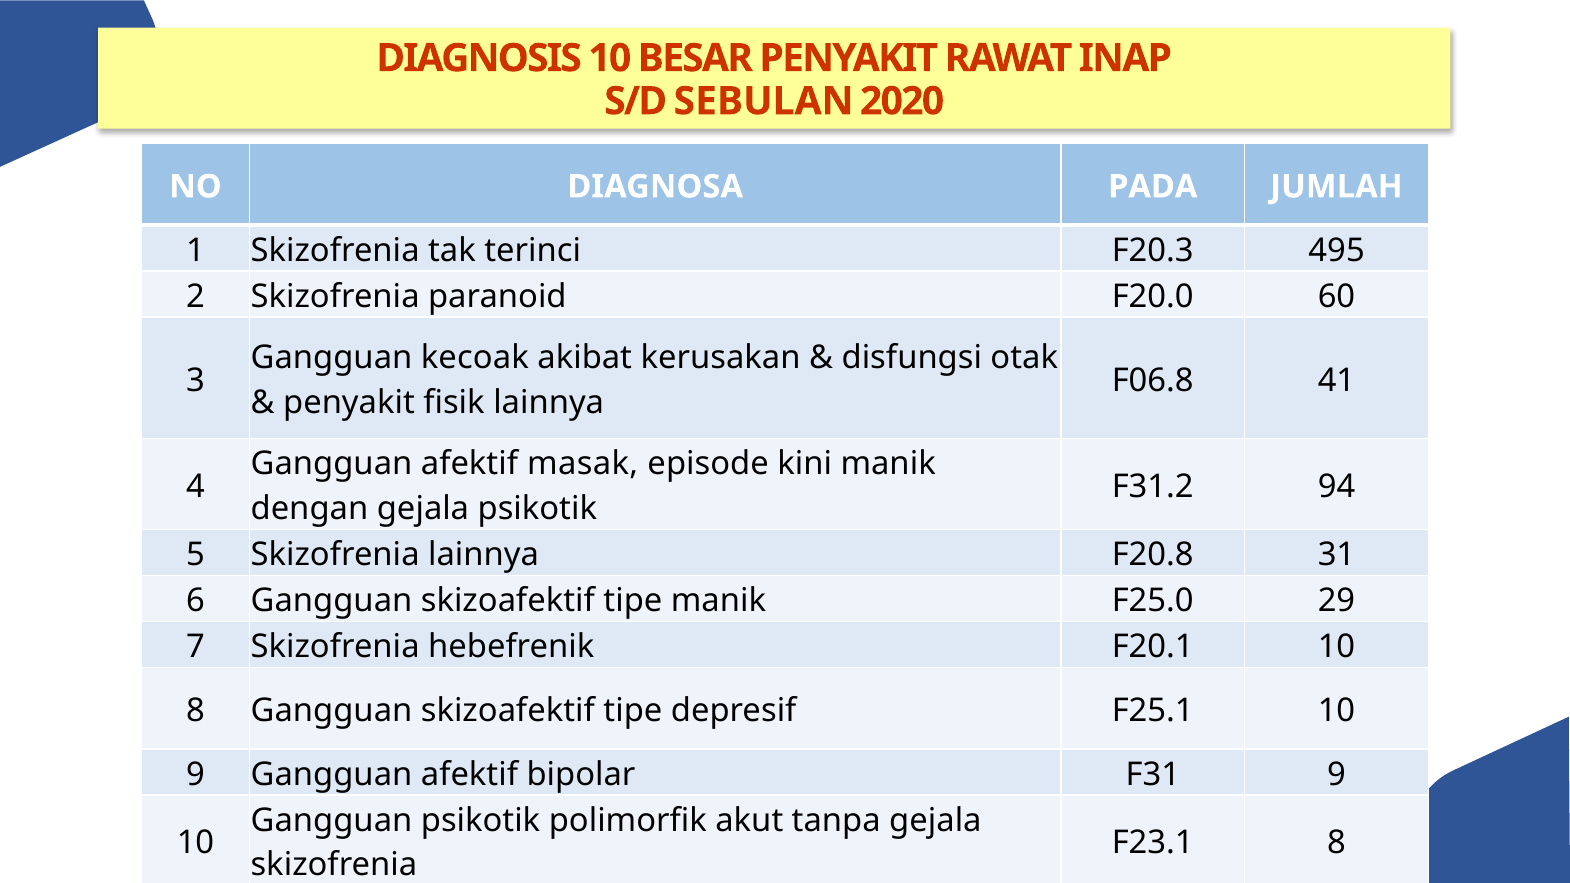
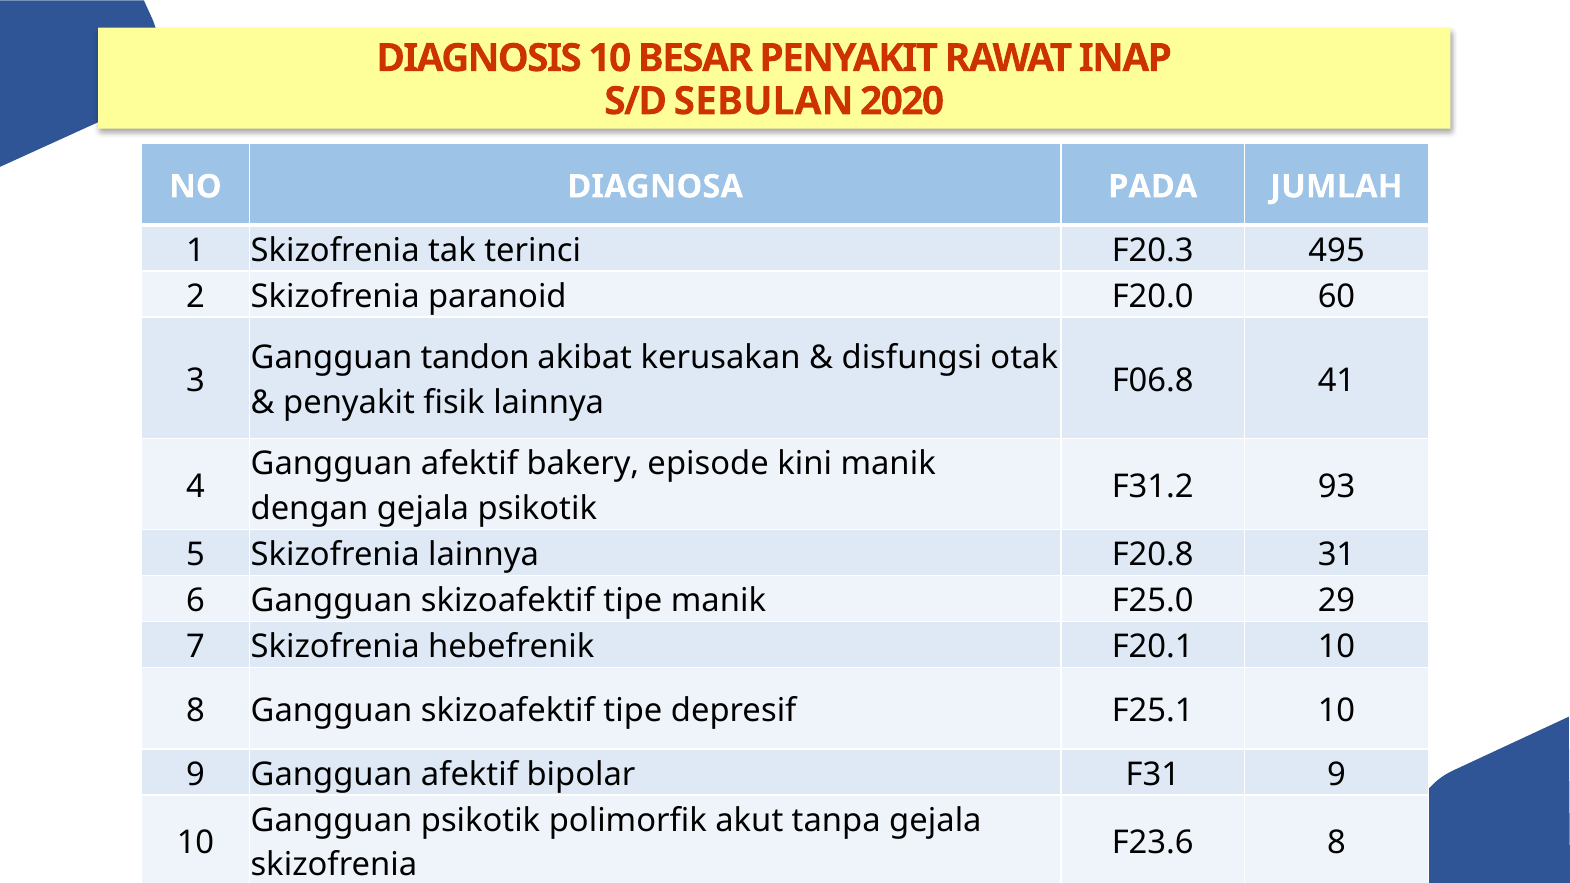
kecoak: kecoak -> tandon
masak: masak -> bakery
94: 94 -> 93
F23.1: F23.1 -> F23.6
